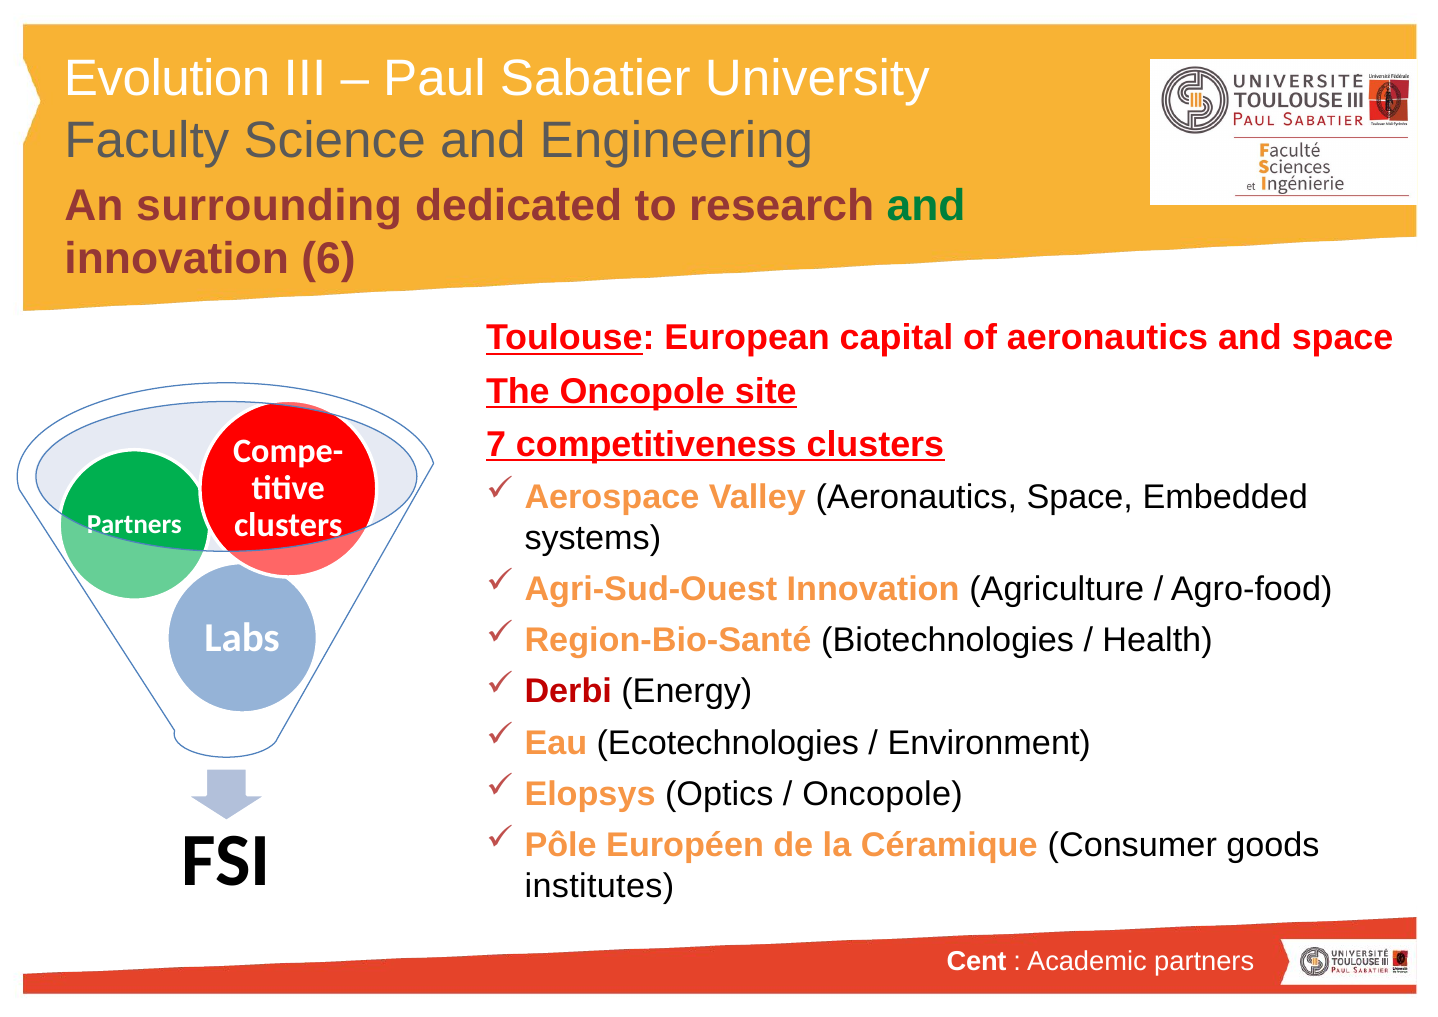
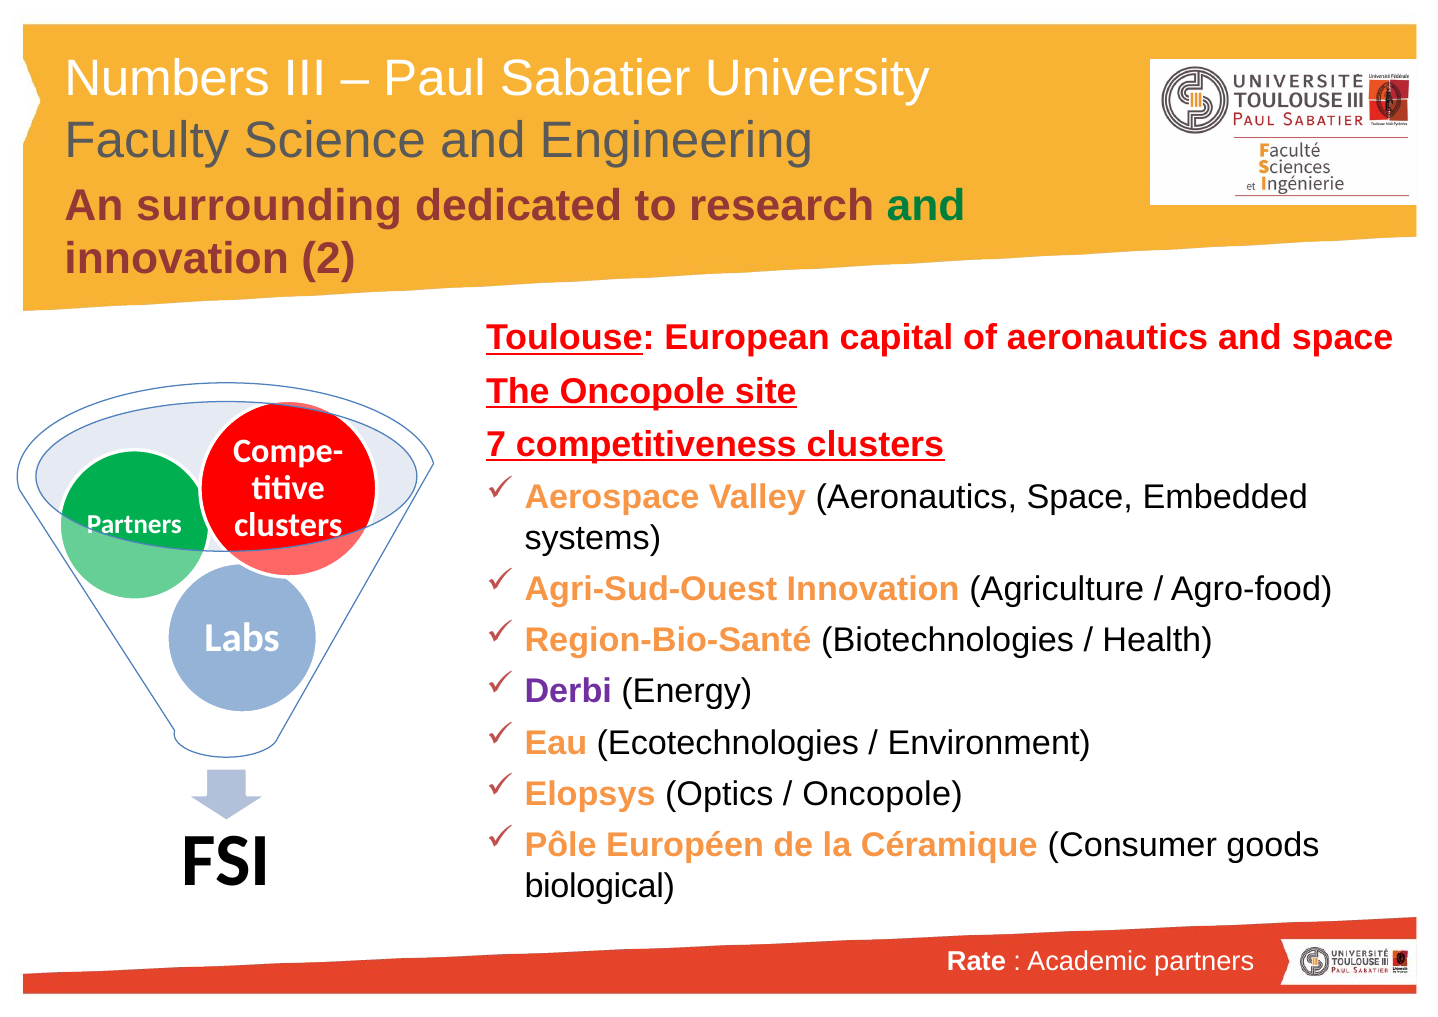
Evolution: Evolution -> Numbers
6: 6 -> 2
Derbi colour: red -> purple
institutes: institutes -> biological
Cent: Cent -> Rate
